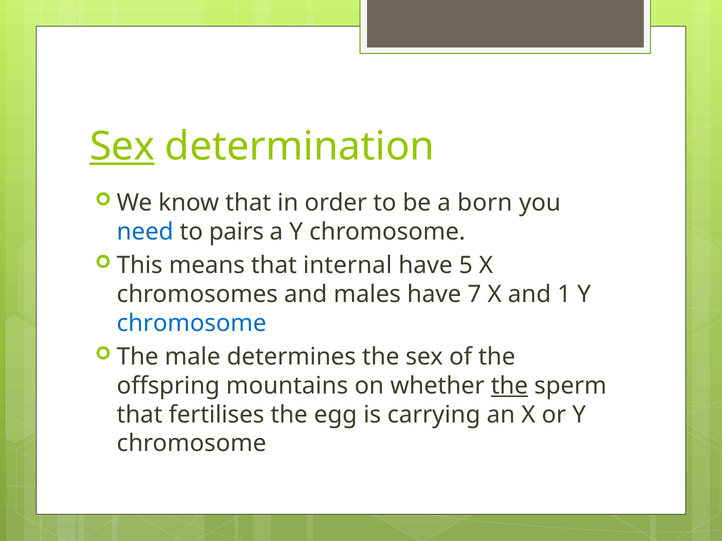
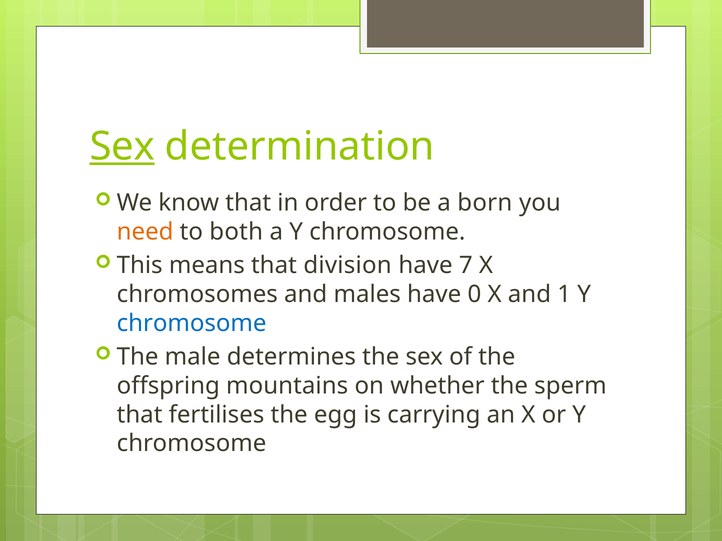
need colour: blue -> orange
pairs: pairs -> both
internal: internal -> division
5: 5 -> 7
7: 7 -> 0
the at (509, 386) underline: present -> none
